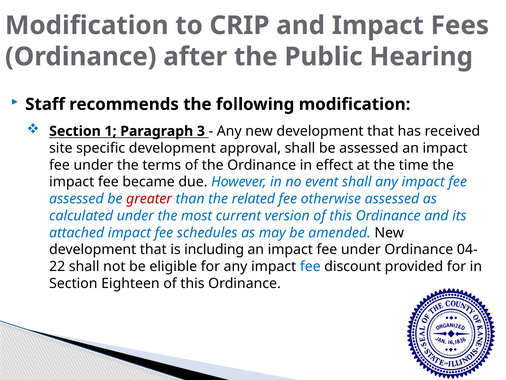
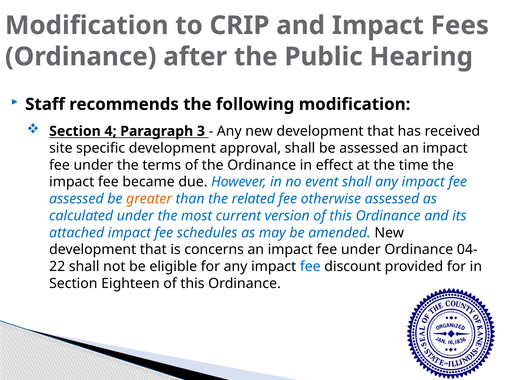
1: 1 -> 4
greater colour: red -> orange
including: including -> concerns
